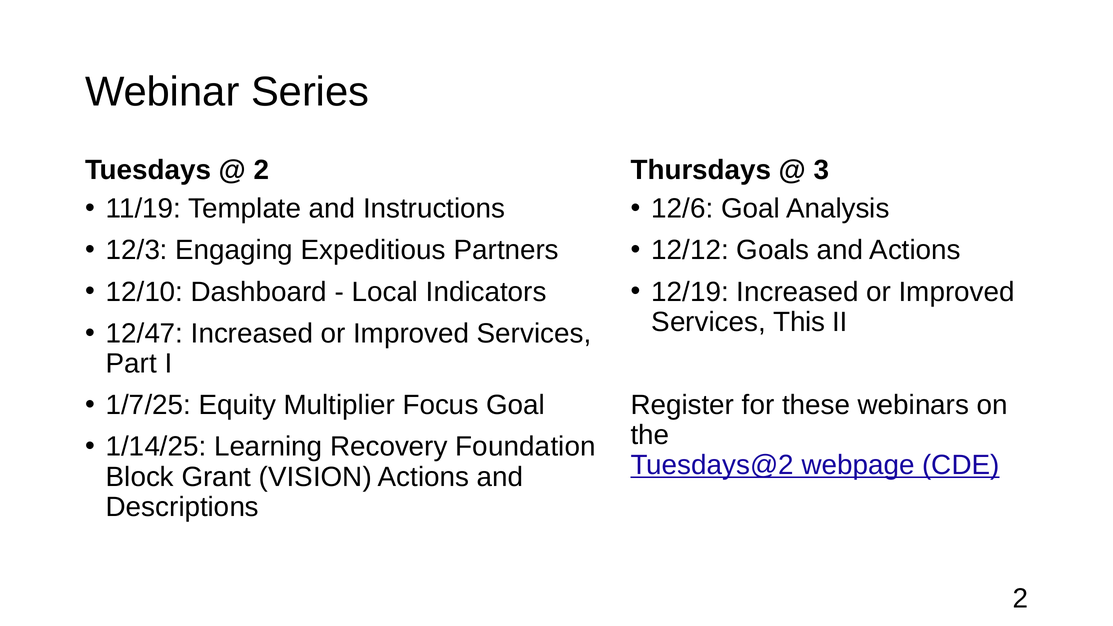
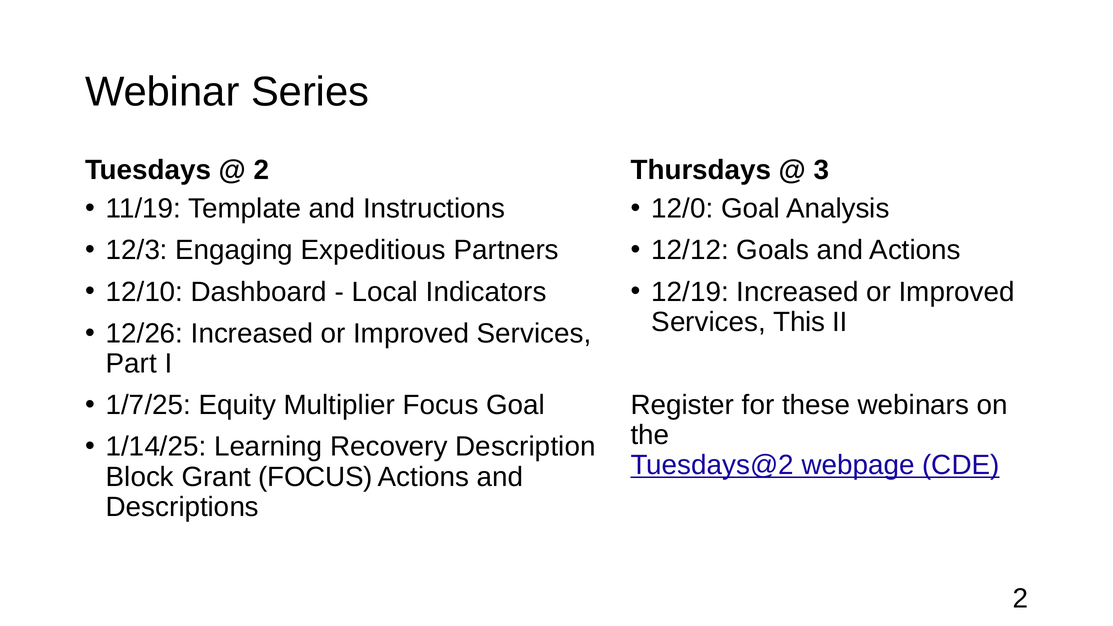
12/6: 12/6 -> 12/0
12/47: 12/47 -> 12/26
Foundation: Foundation -> Description
Grant VISION: VISION -> FOCUS
